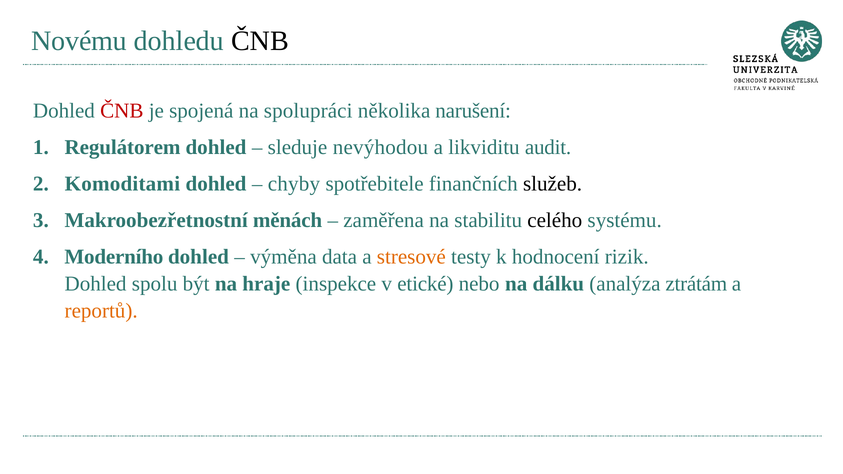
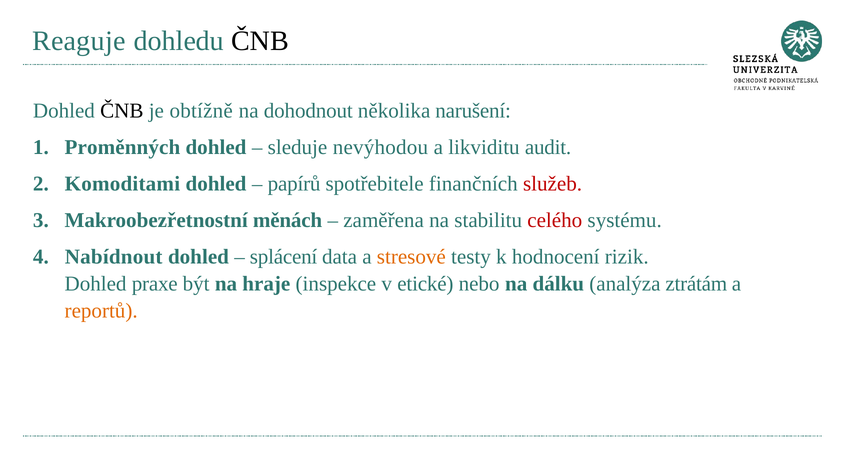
Novému: Novému -> Reaguje
ČNB at (122, 111) colour: red -> black
spojená: spojená -> obtížně
spolupráci: spolupráci -> dohodnout
Regulátorem: Regulátorem -> Proměnných
chyby: chyby -> papírů
služeb colour: black -> red
celého colour: black -> red
Moderního: Moderního -> Nabídnout
výměna: výměna -> splácení
spolu: spolu -> praxe
